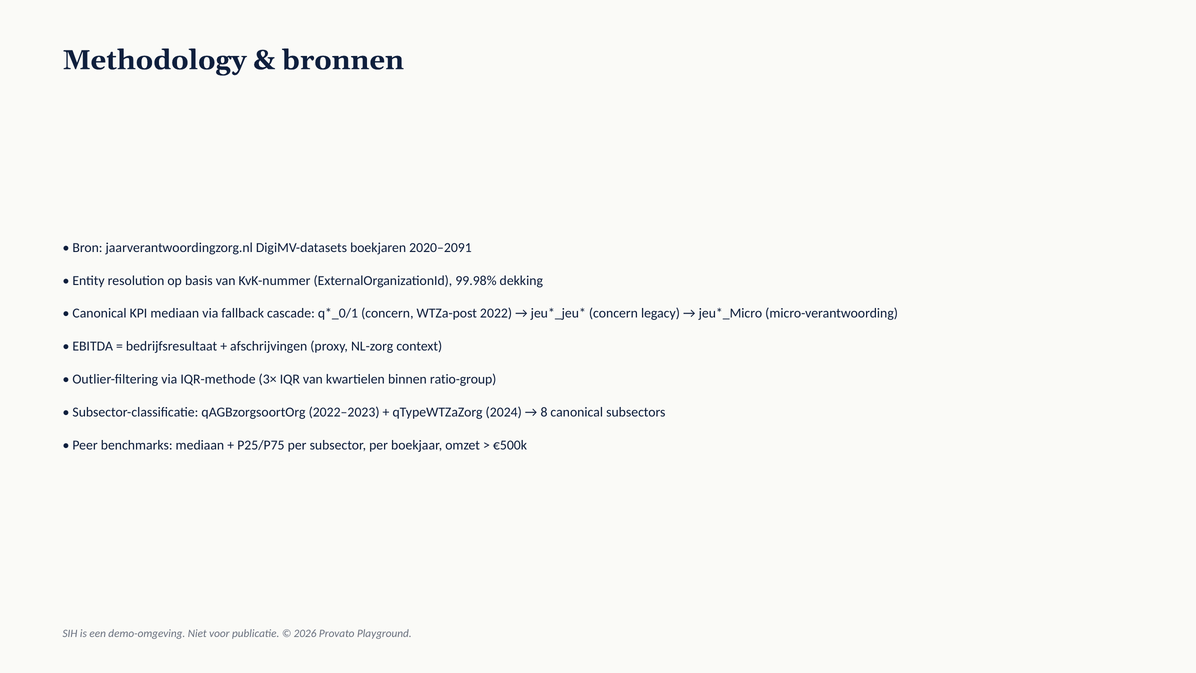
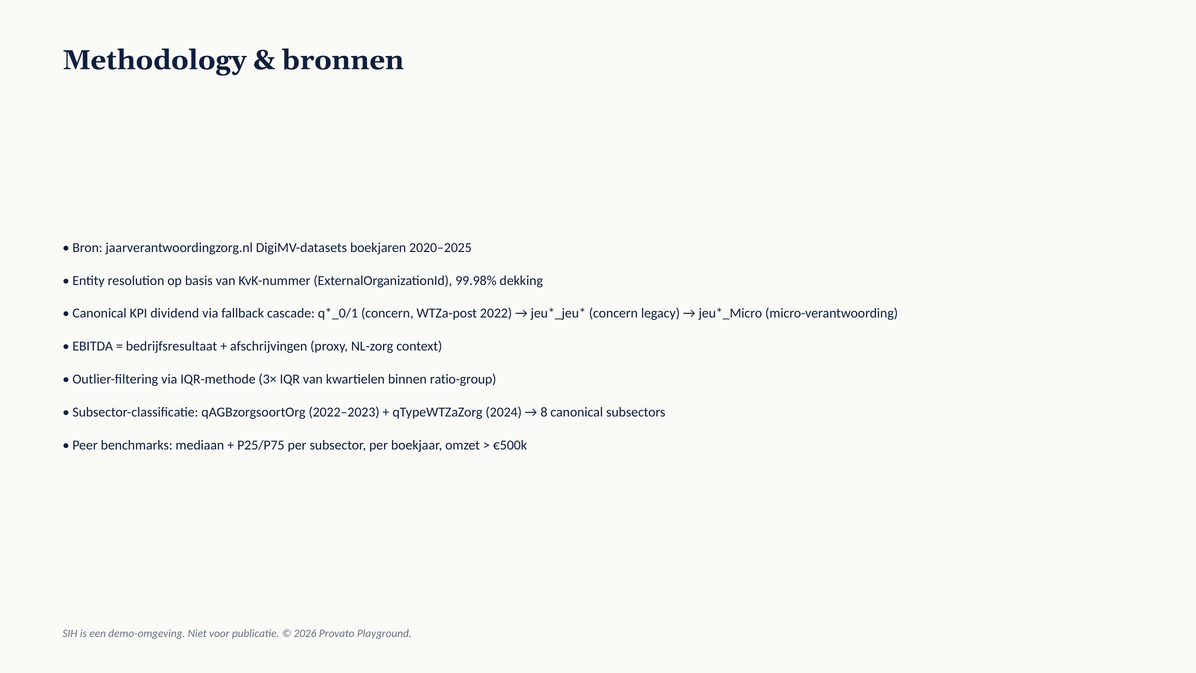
2020–2091: 2020–2091 -> 2020–2025
KPI mediaan: mediaan -> dividend
